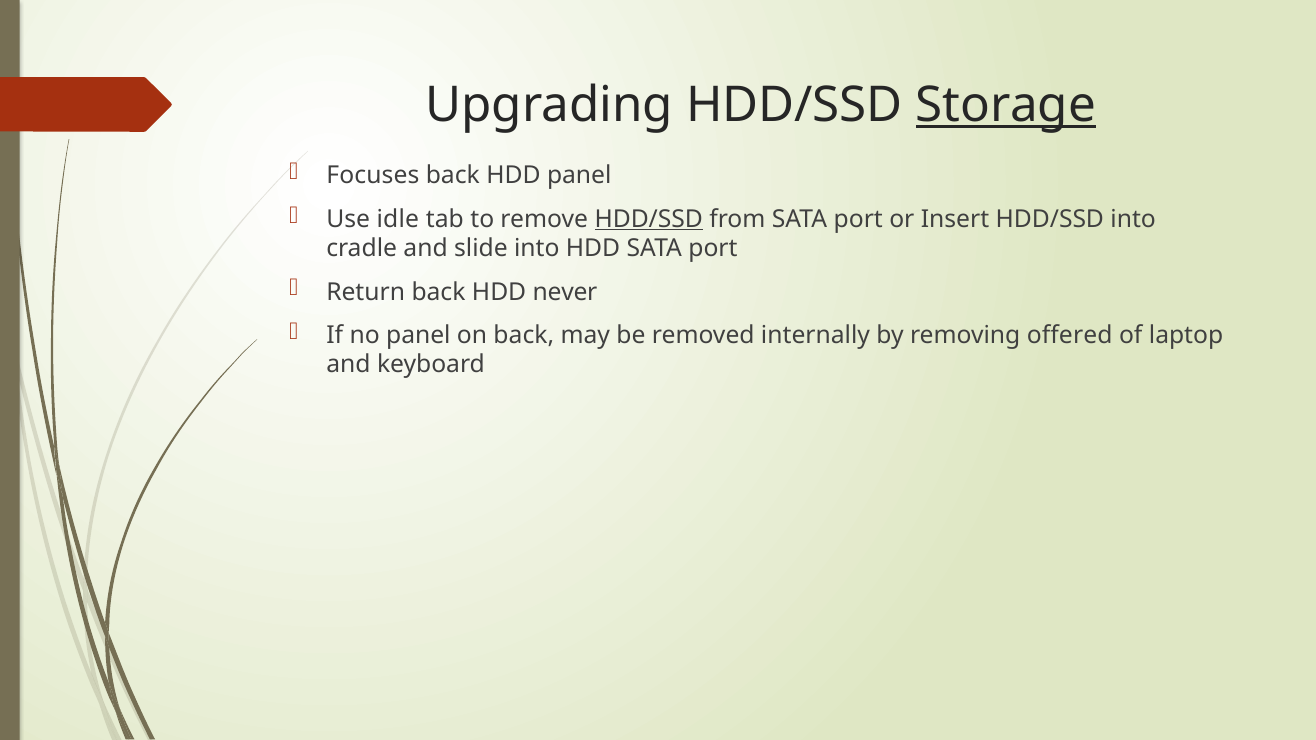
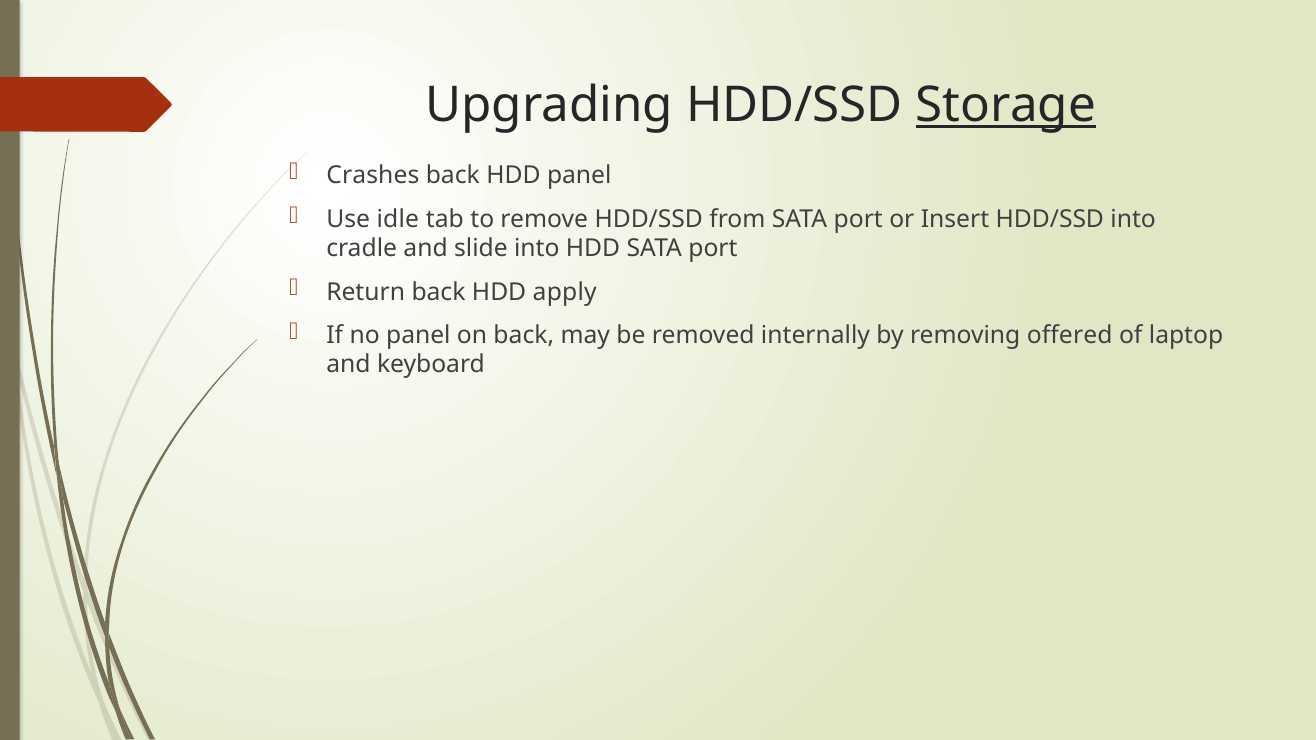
Focuses: Focuses -> Crashes
HDD/SSD at (649, 219) underline: present -> none
never: never -> apply
